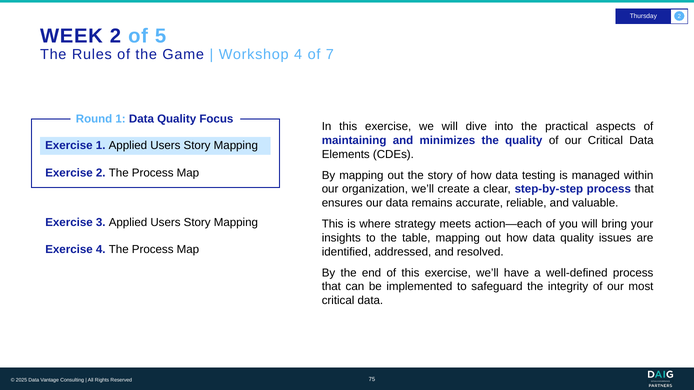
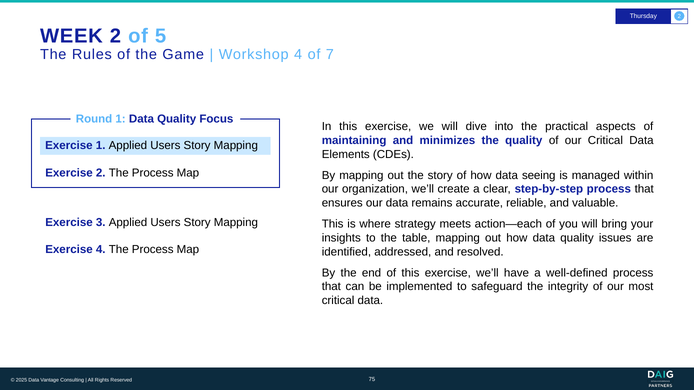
testing: testing -> seeing
